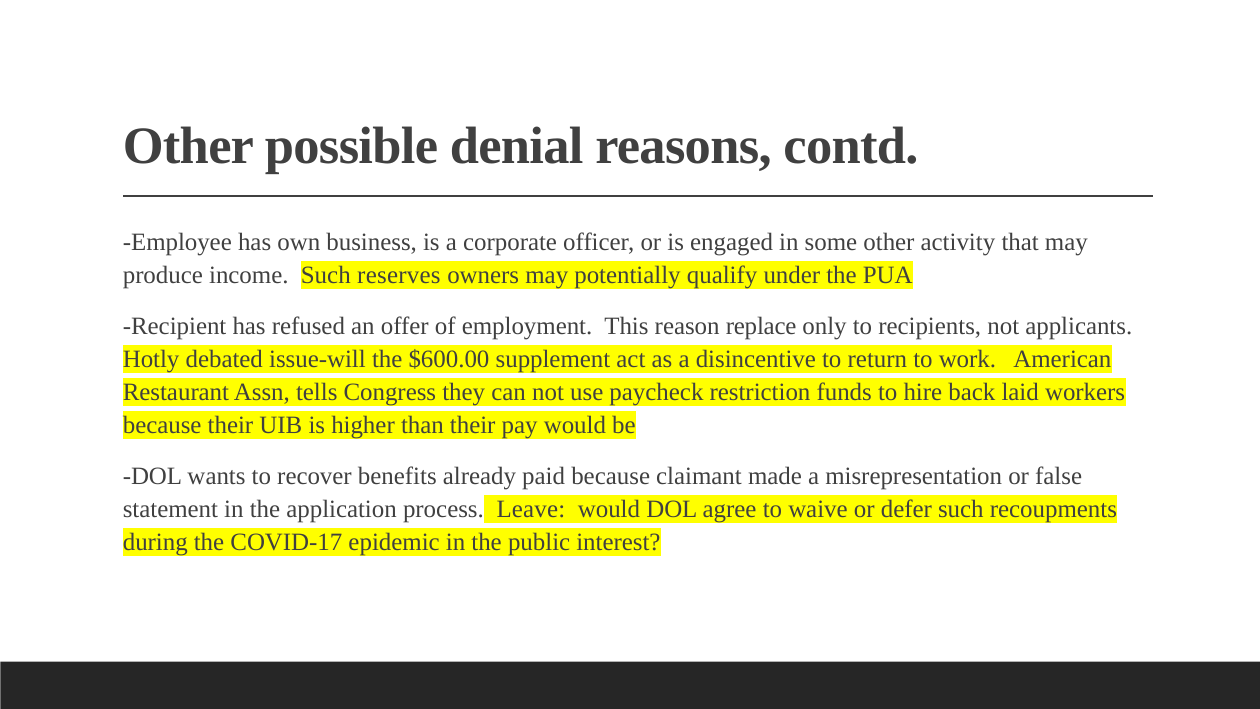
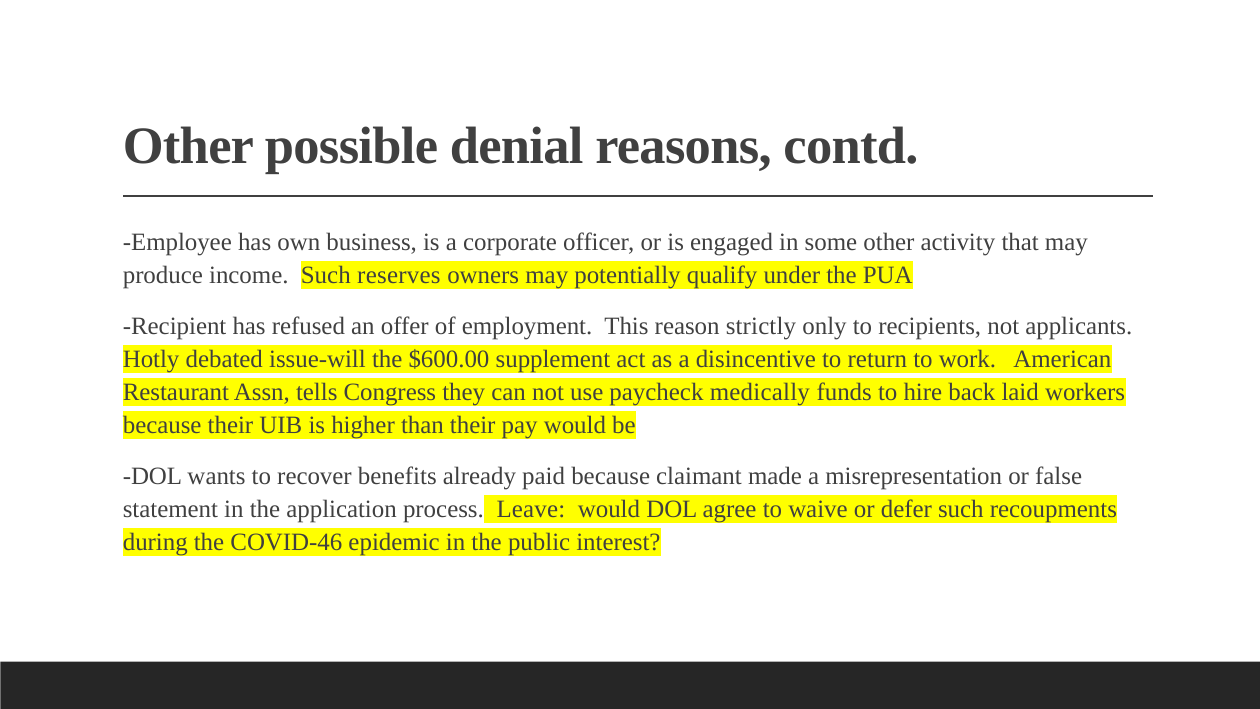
replace: replace -> strictly
restriction: restriction -> medically
COVID-17: COVID-17 -> COVID-46
